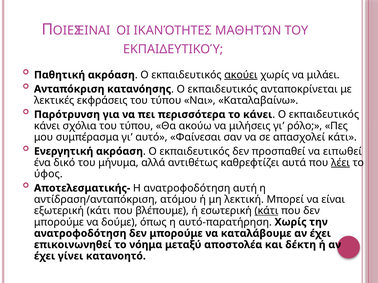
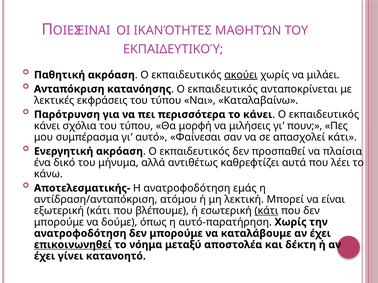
ακούω: ακούω -> μορφή
ρόλο: ρόλο -> πουν
ειπωθεί: ειπωθεί -> πλαίσια
λέει underline: present -> none
ύφος: ύφος -> κάνω
αυτή: αυτή -> εμάς
επικοινωνηθεί underline: none -> present
